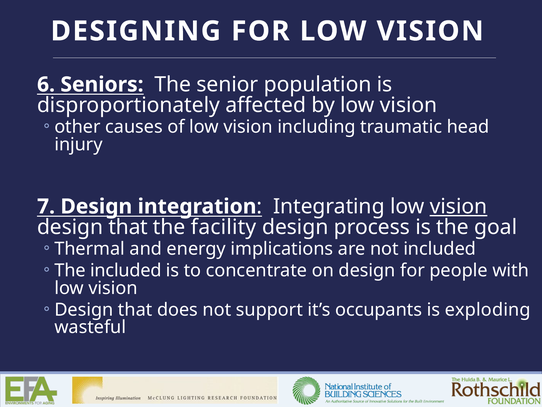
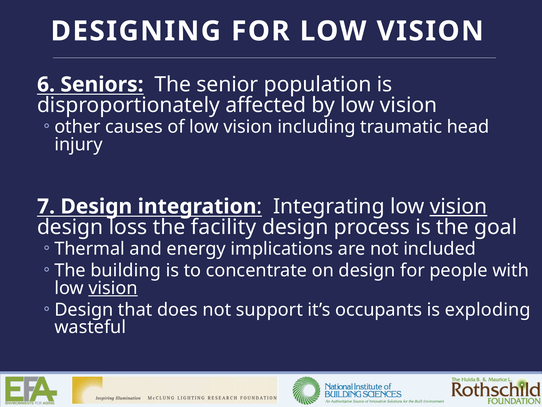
that at (128, 227): that -> loss
The included: included -> building
vision at (113, 288) underline: none -> present
